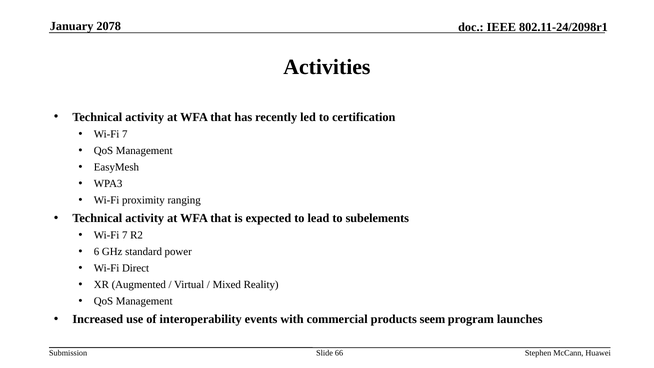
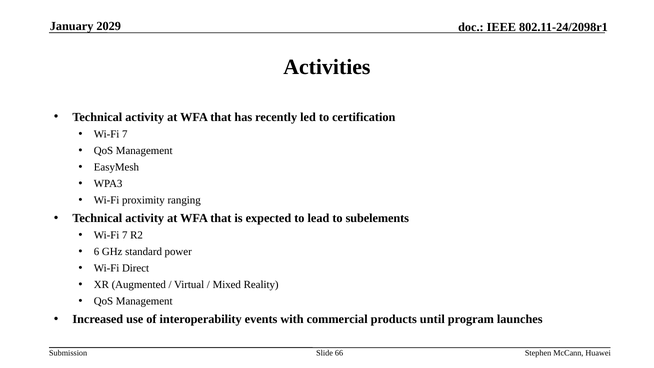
2078: 2078 -> 2029
seem: seem -> until
